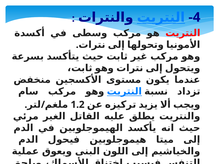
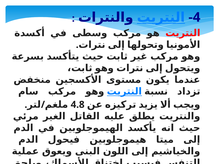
1.2: 1.2 -> 4.8
